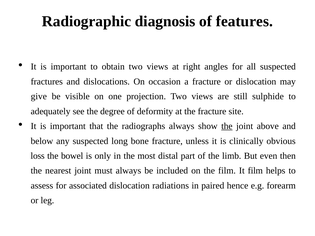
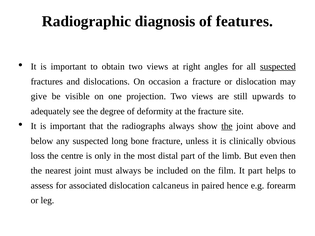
suspected at (278, 67) underline: none -> present
sulphide: sulphide -> upwards
bowel: bowel -> centre
It film: film -> part
radiations: radiations -> calcaneus
